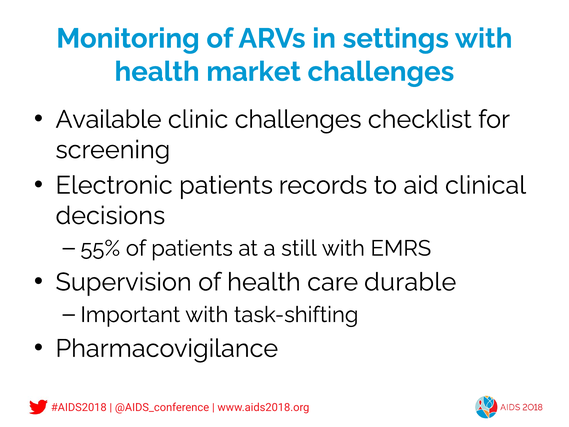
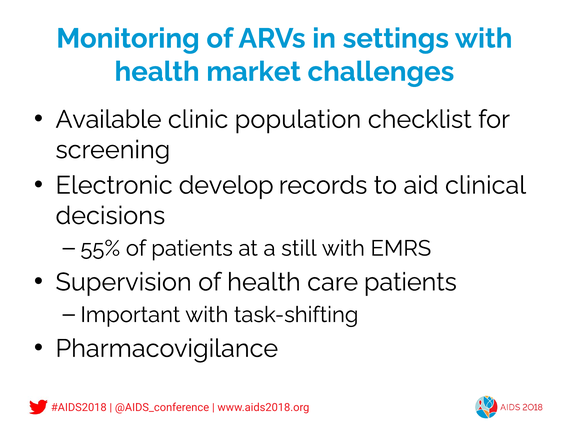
clinic challenges: challenges -> population
Electronic patients: patients -> develop
care durable: durable -> patients
